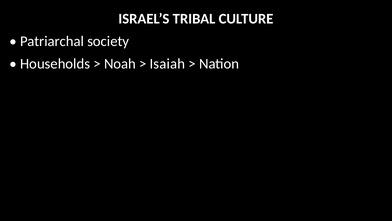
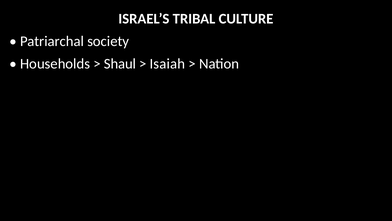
Noah: Noah -> Shaul
